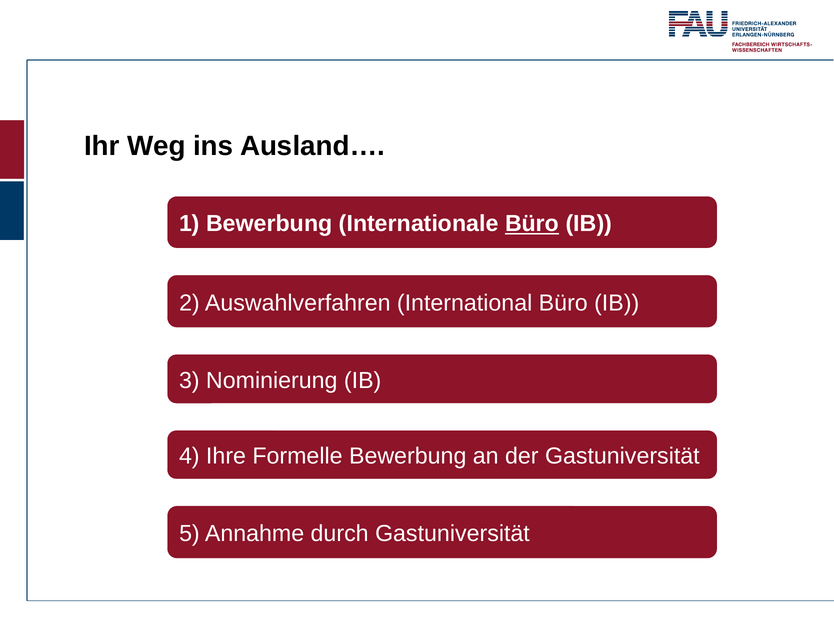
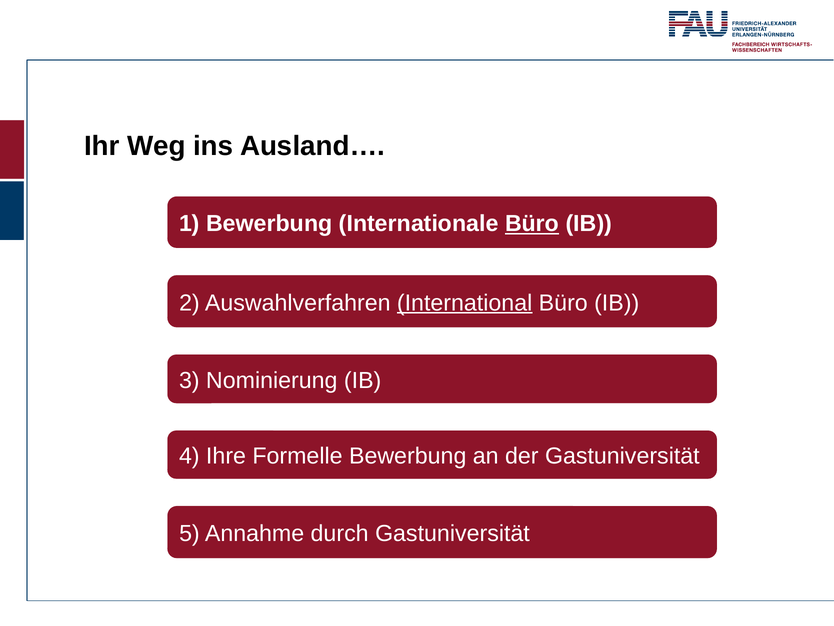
International underline: none -> present
